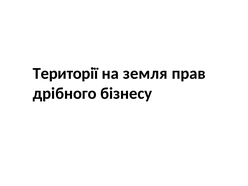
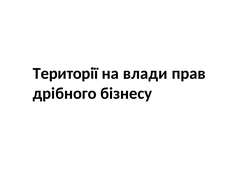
земля: земля -> влади
